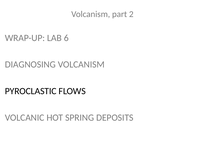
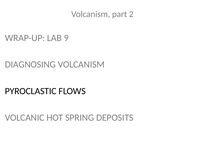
6: 6 -> 9
